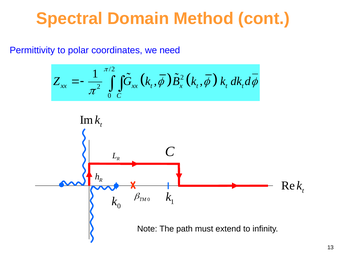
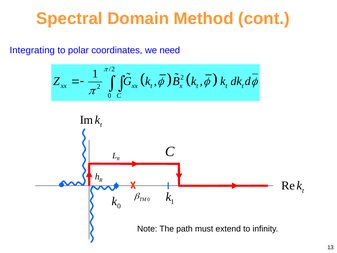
Permittivity: Permittivity -> Integrating
